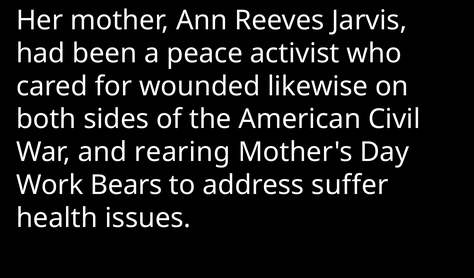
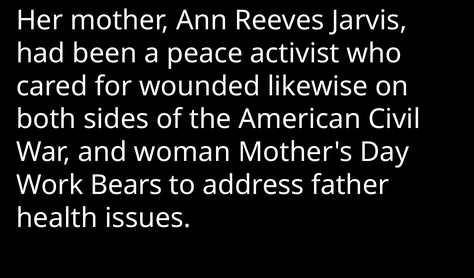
rearing: rearing -> woman
suffer: suffer -> father
